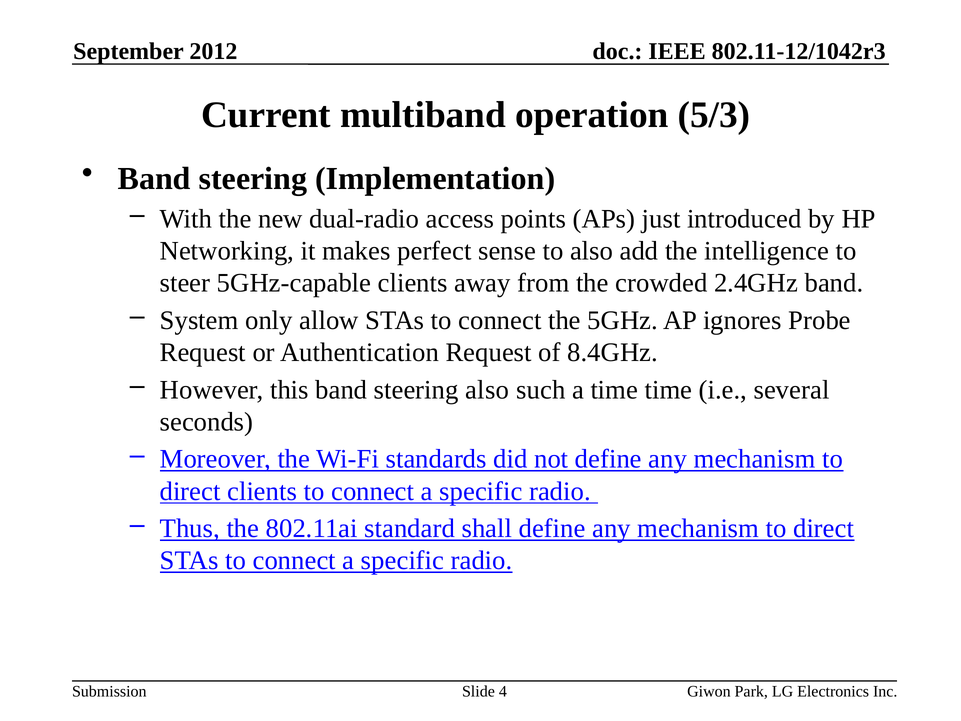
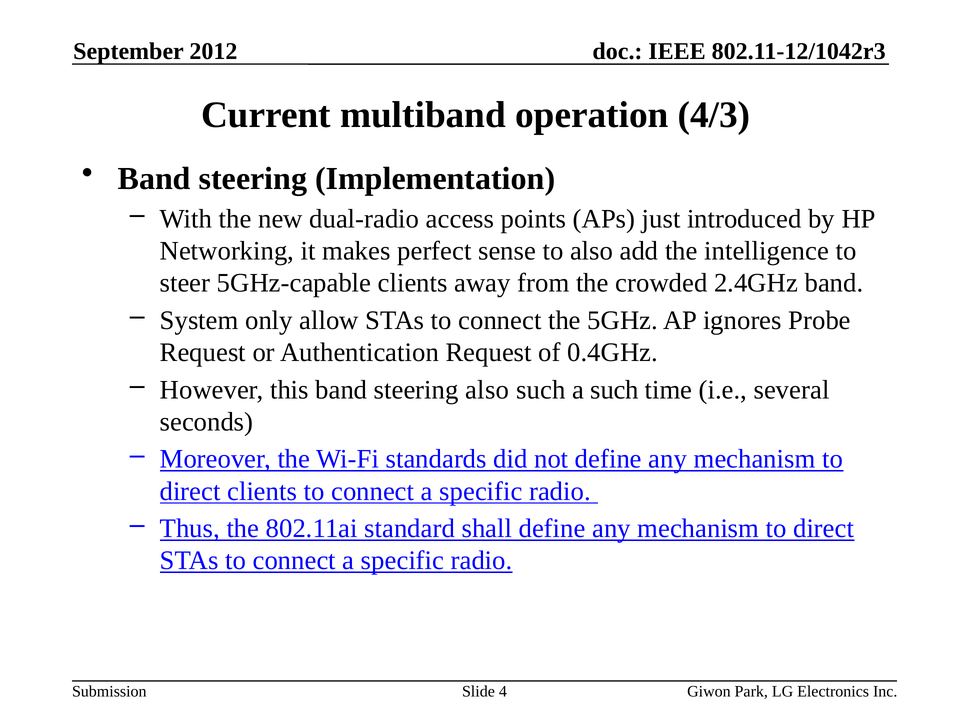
5/3: 5/3 -> 4/3
8.4GHz: 8.4GHz -> 0.4GHz
a time: time -> such
